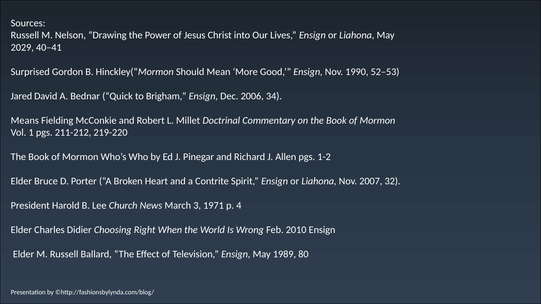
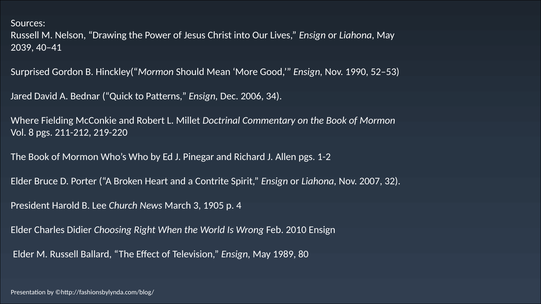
2029: 2029 -> 2039
Brigham: Brigham -> Patterns
Means: Means -> Where
1: 1 -> 8
1971: 1971 -> 1905
